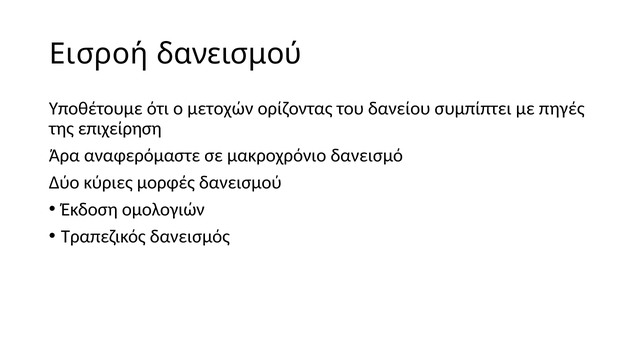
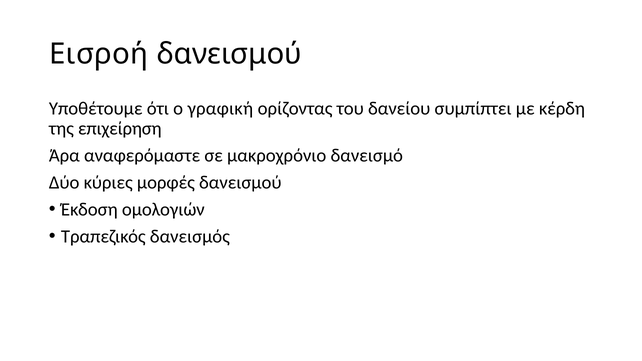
μετοχών: μετοχών -> γραφική
πηγές: πηγές -> κέρδη
